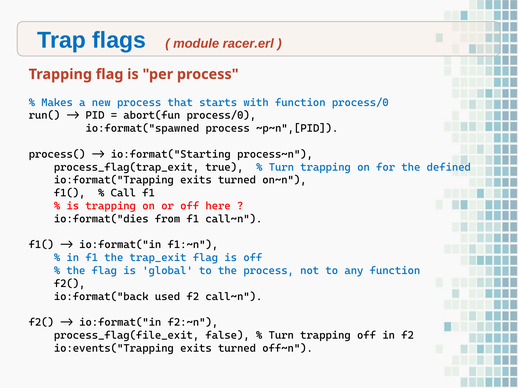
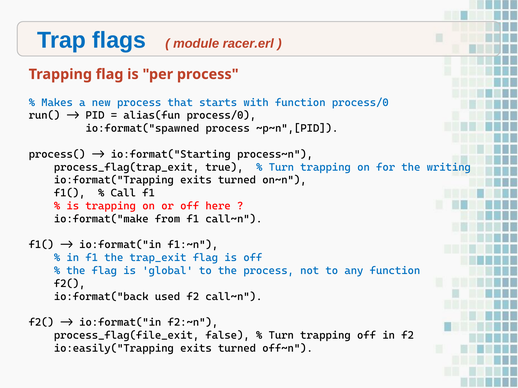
abort(fun: abort(fun -> alias(fun
defined: defined -> writing
io:format("dies: io:format("dies -> io:format("make
io:events("Trapping: io:events("Trapping -> io:easily("Trapping
